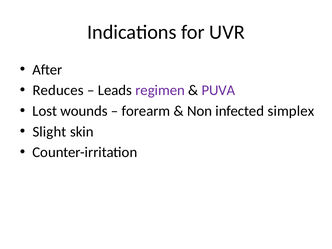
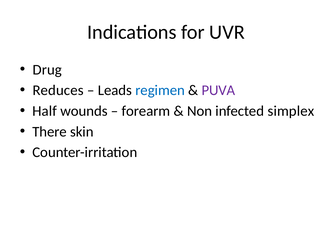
After: After -> Drug
regimen colour: purple -> blue
Lost: Lost -> Half
Slight: Slight -> There
